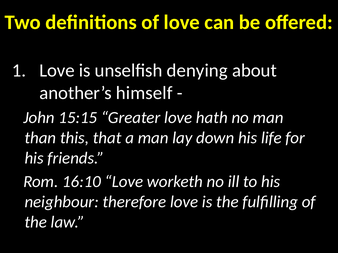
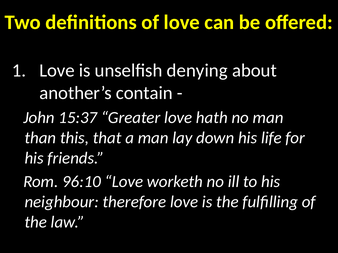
himself: himself -> contain
15:15: 15:15 -> 15:37
16:10: 16:10 -> 96:10
